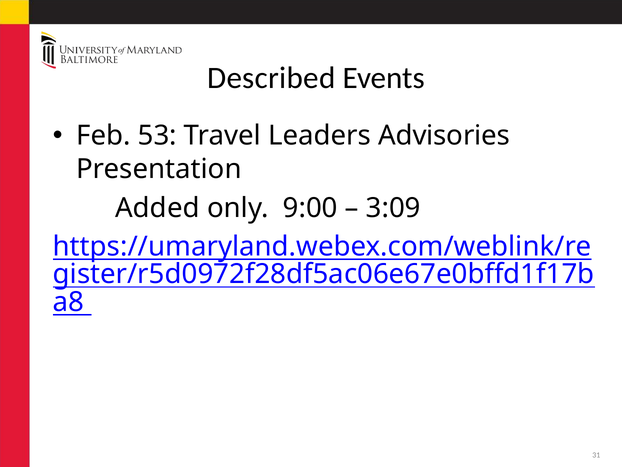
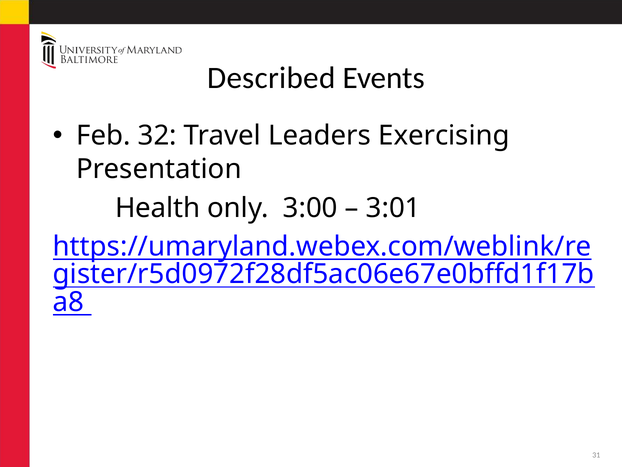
53: 53 -> 32
Advisories: Advisories -> Exercising
Added: Added -> Health
9:00: 9:00 -> 3:00
3:09: 3:09 -> 3:01
